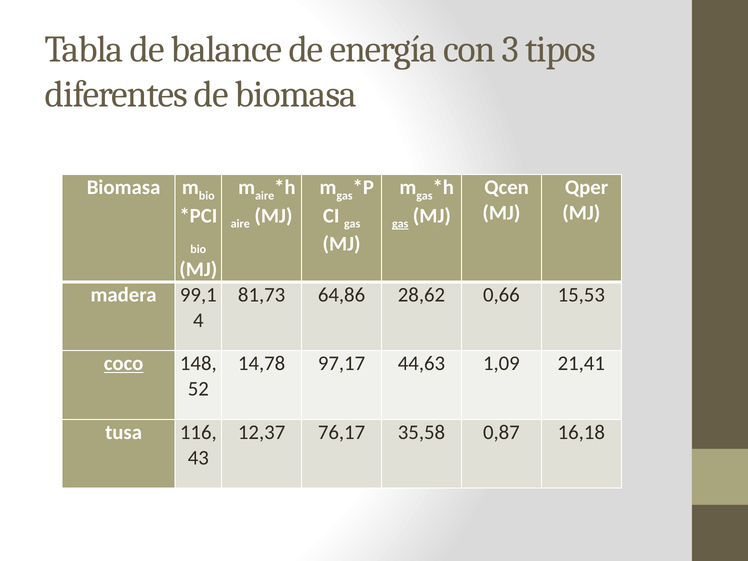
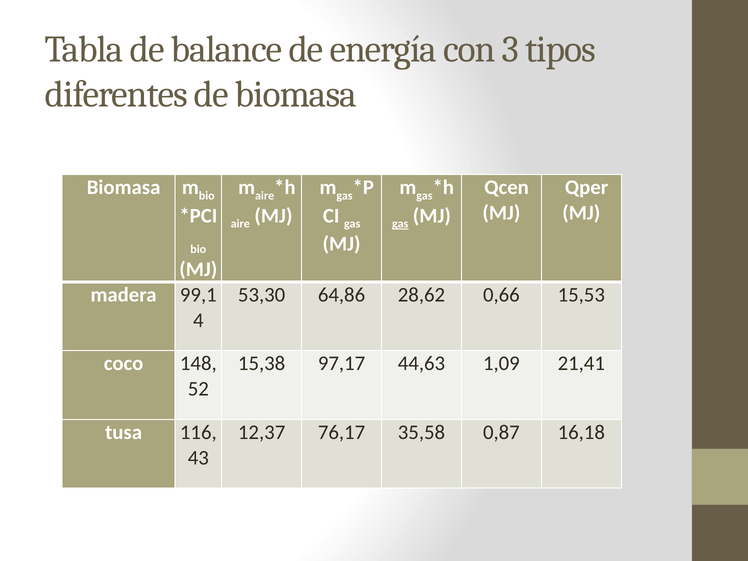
81,73: 81,73 -> 53,30
coco underline: present -> none
14,78: 14,78 -> 15,38
